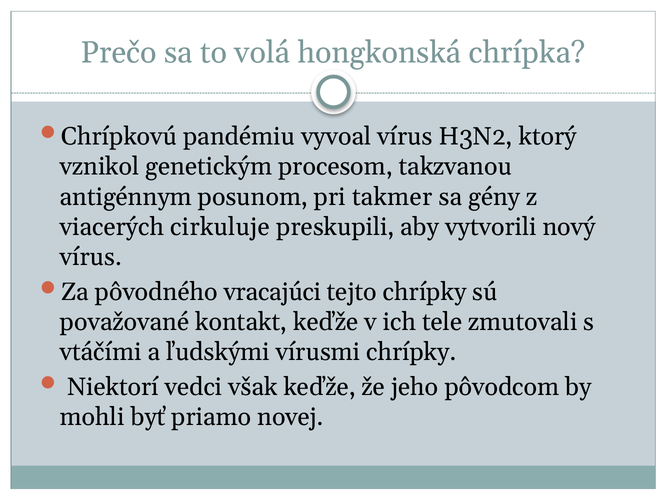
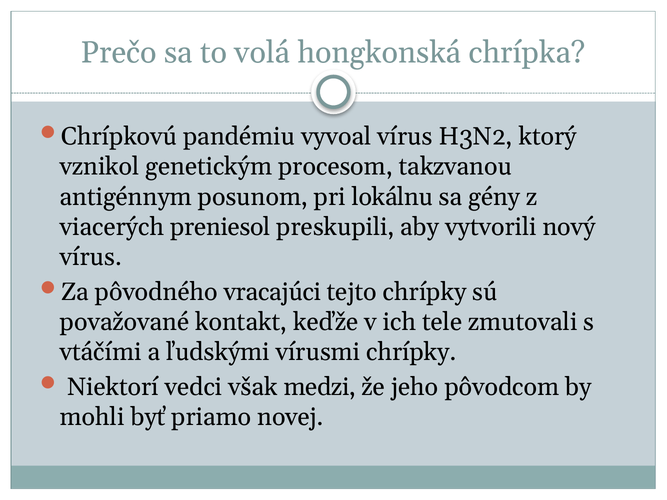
takmer: takmer -> lokálnu
cirkuluje: cirkuluje -> preniesol
však keďže: keďže -> medzi
